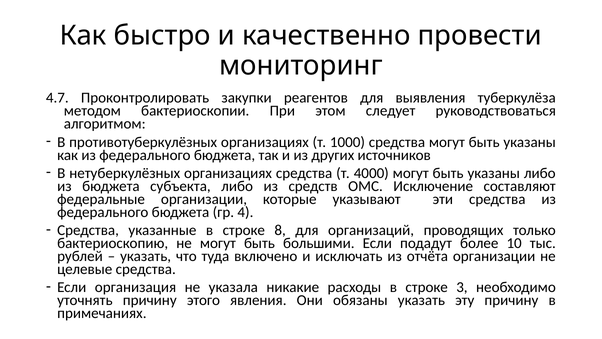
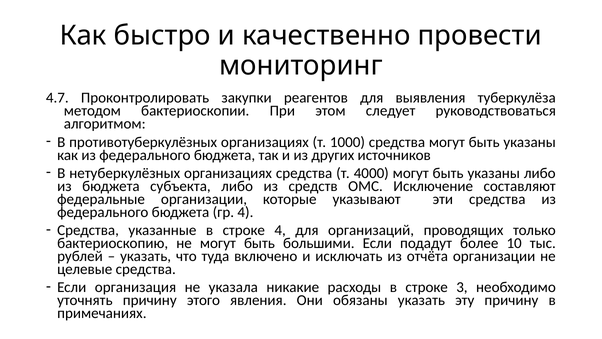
строке 8: 8 -> 4
